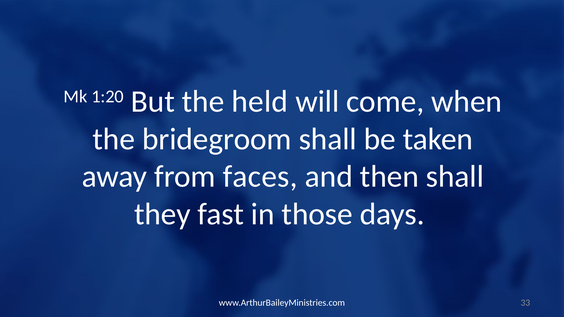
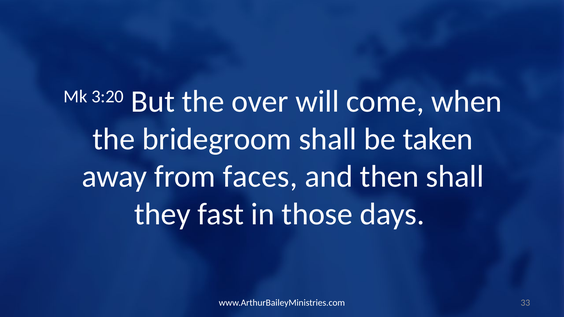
1:20: 1:20 -> 3:20
held: held -> over
